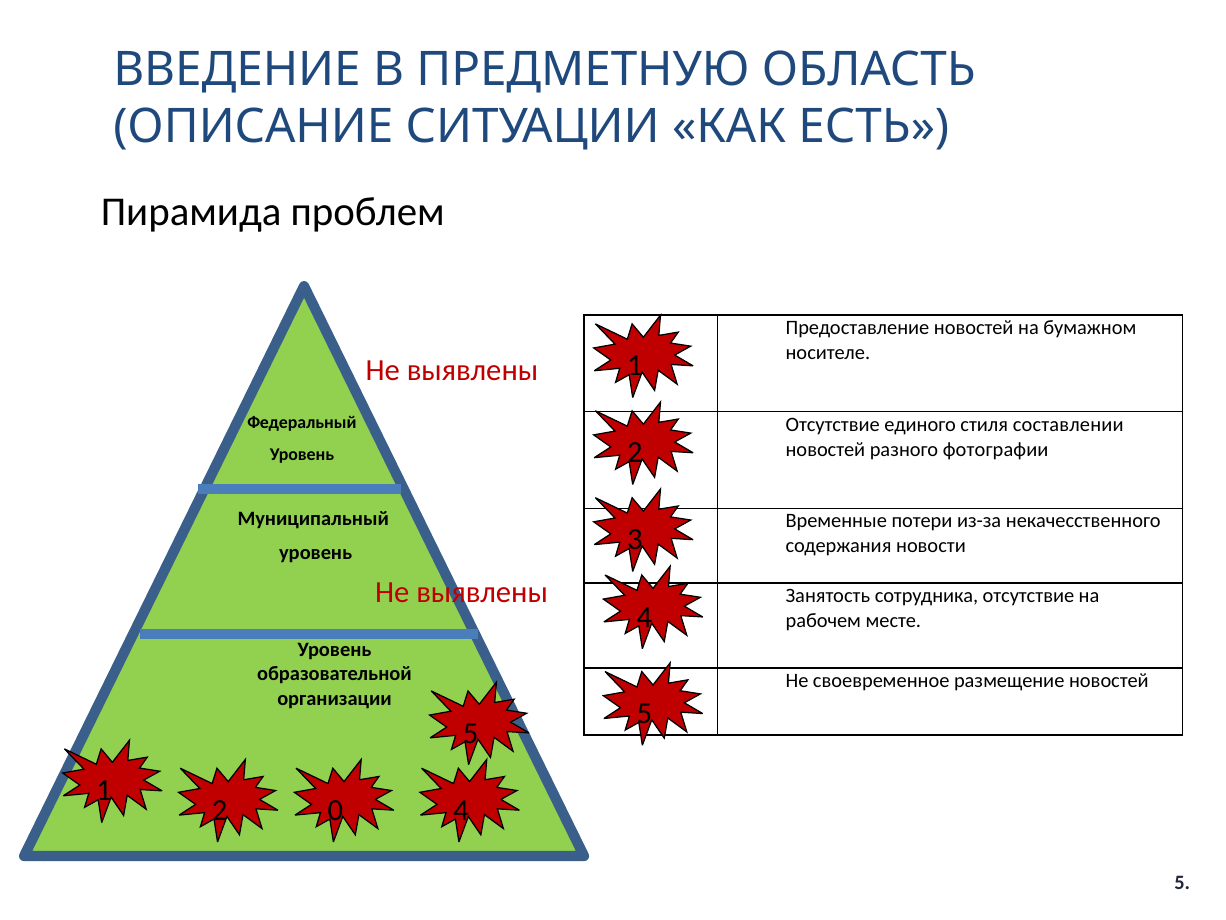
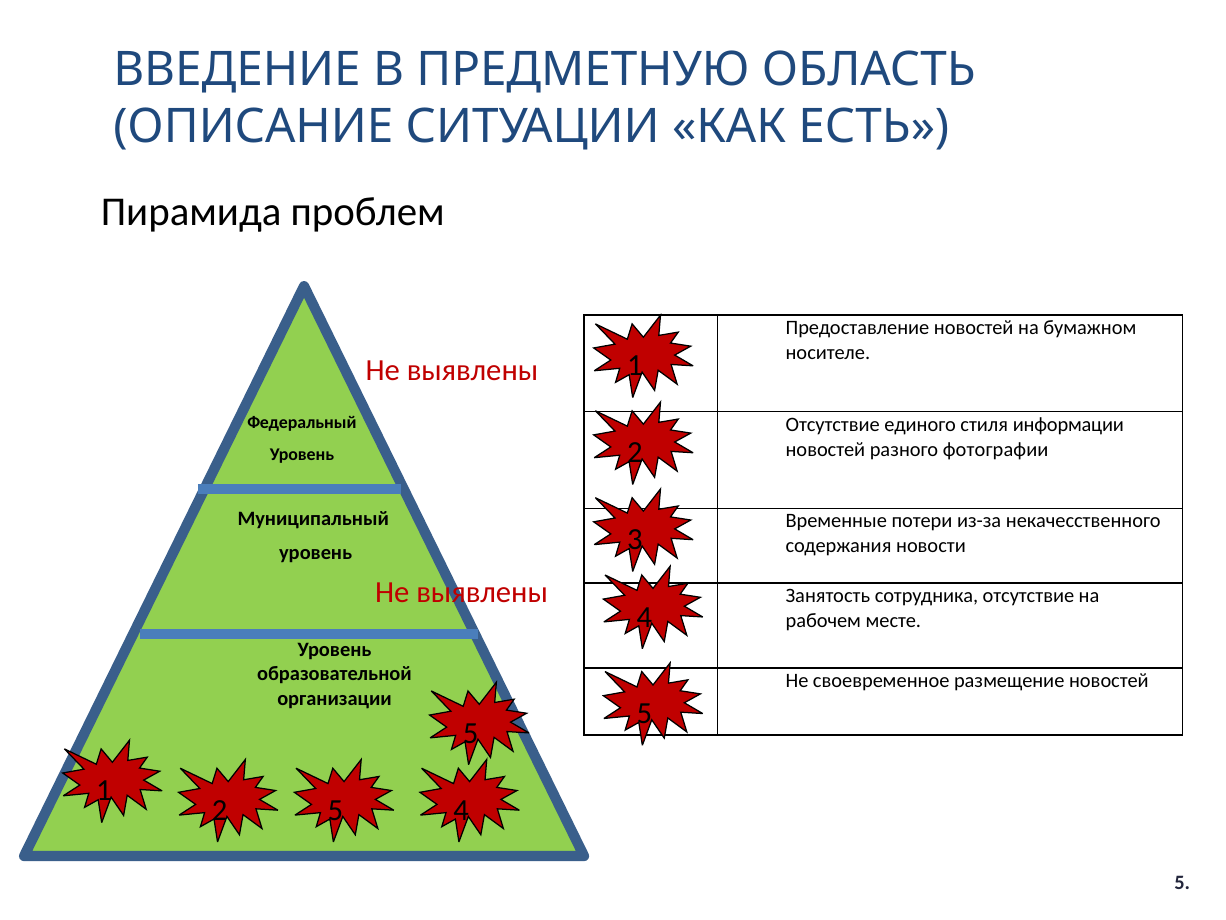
составлении: составлении -> информации
2 0: 0 -> 5
